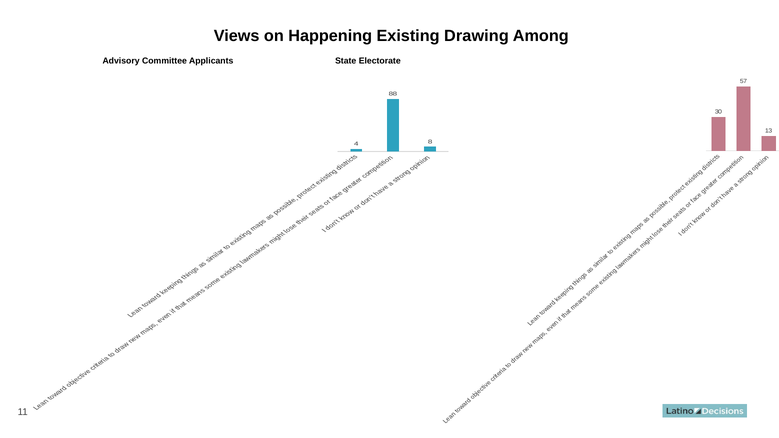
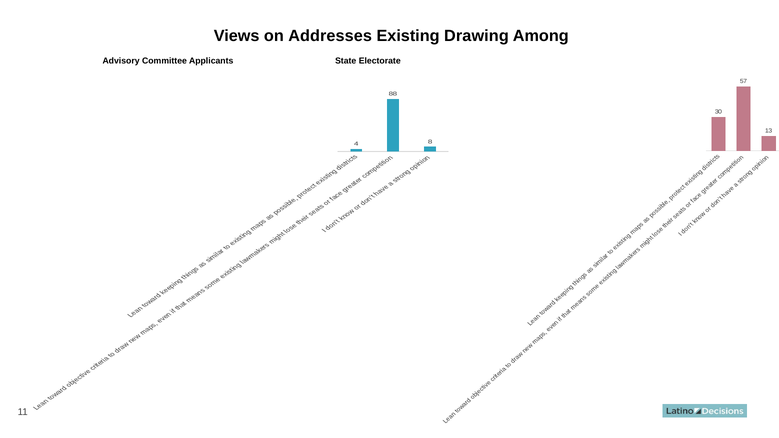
Happening: Happening -> Addresses
